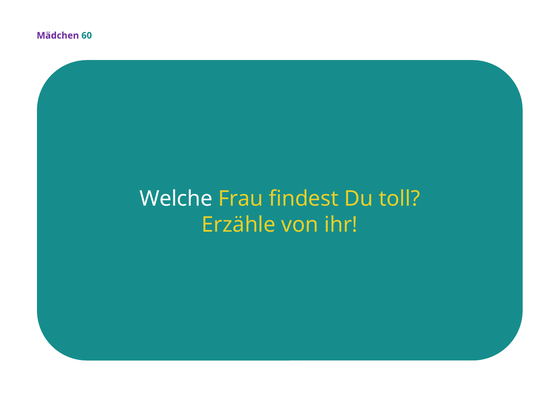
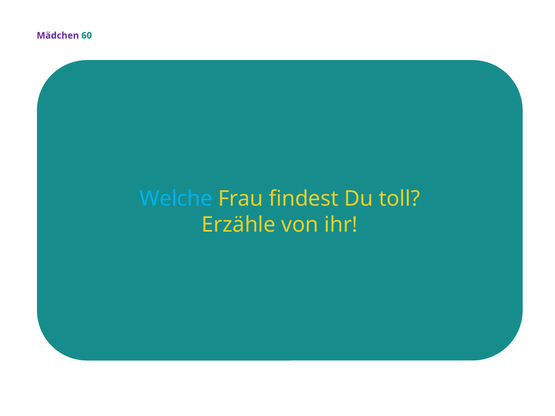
Welche colour: white -> light blue
